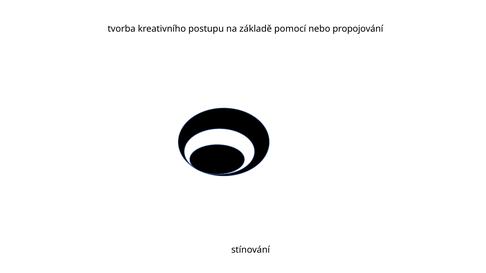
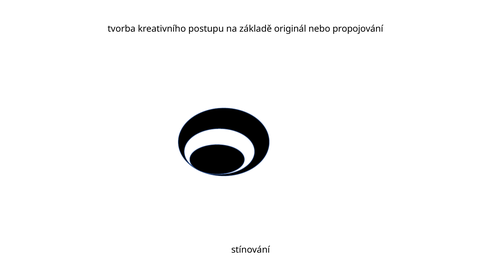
pomocí: pomocí -> originál
